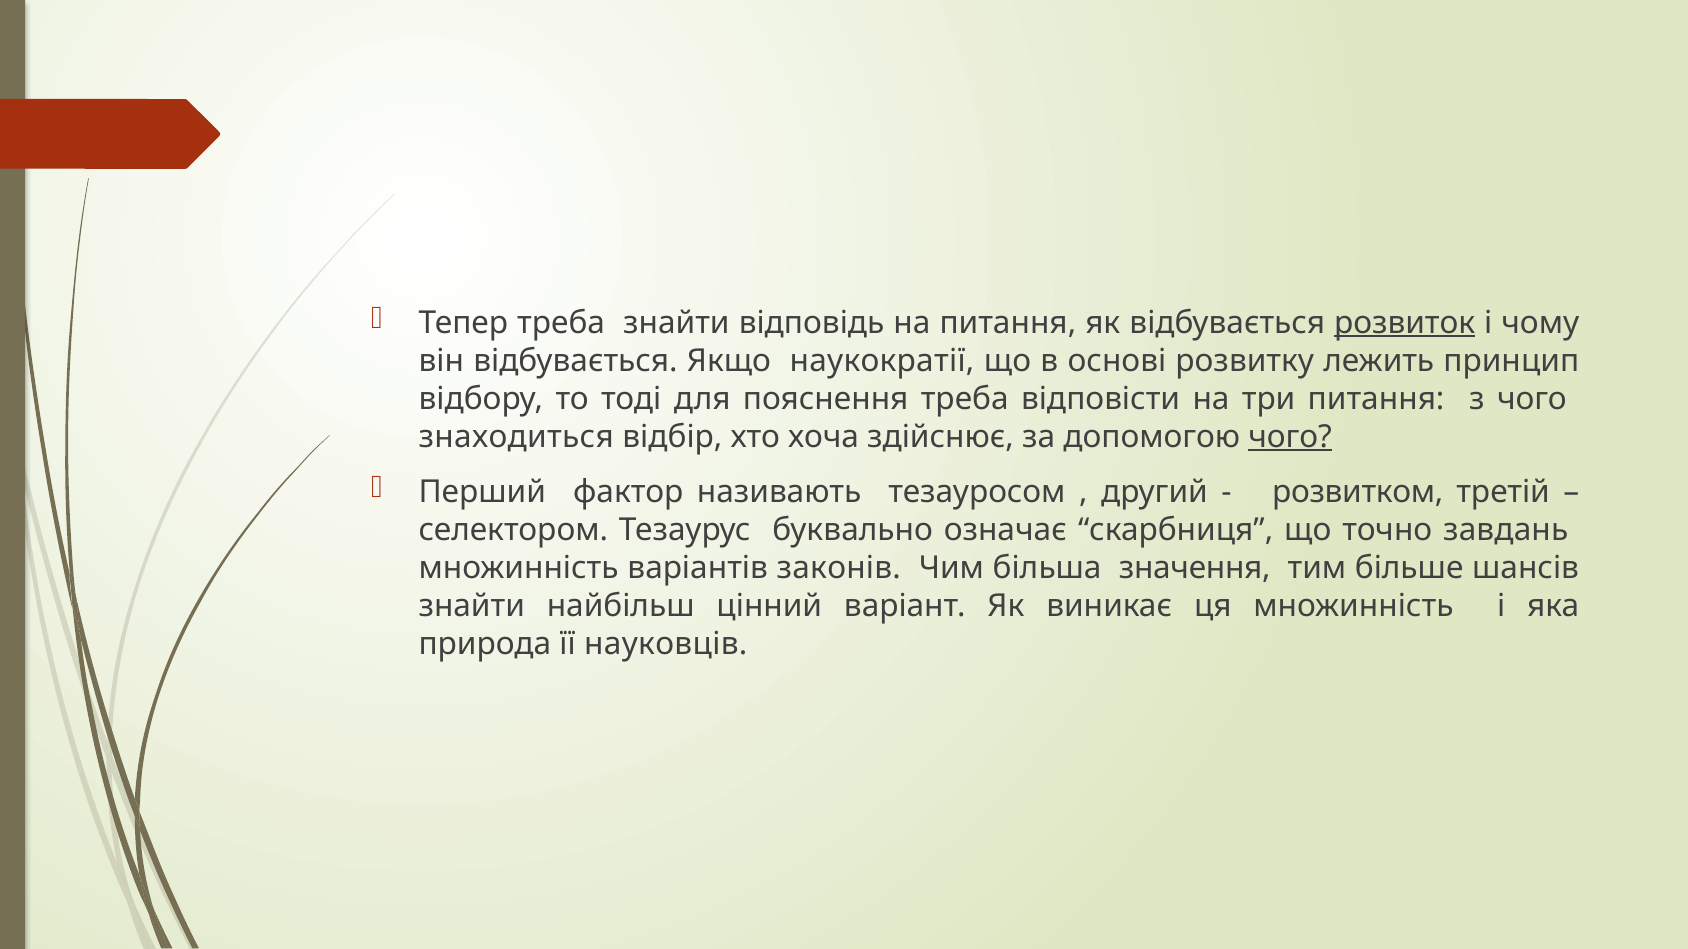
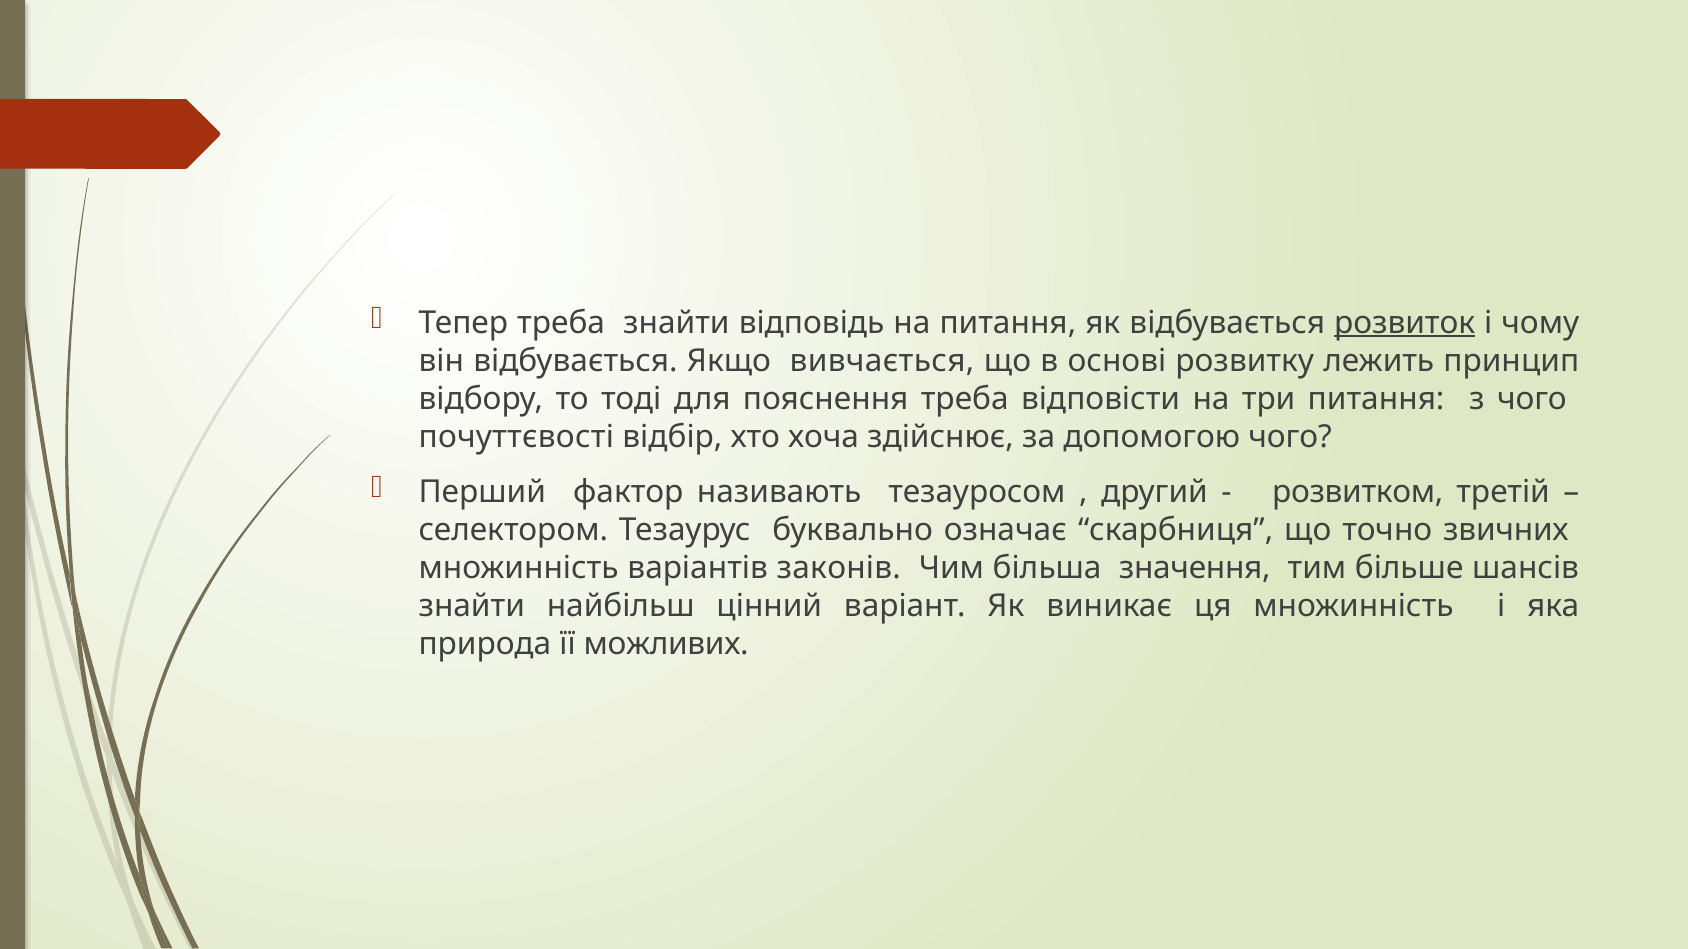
наукократії: наукократії -> вивчається
знаходиться: знаходиться -> почуттєвості
чого at (1290, 437) underline: present -> none
завдань: завдань -> звичних
науковців: науковців -> можливих
